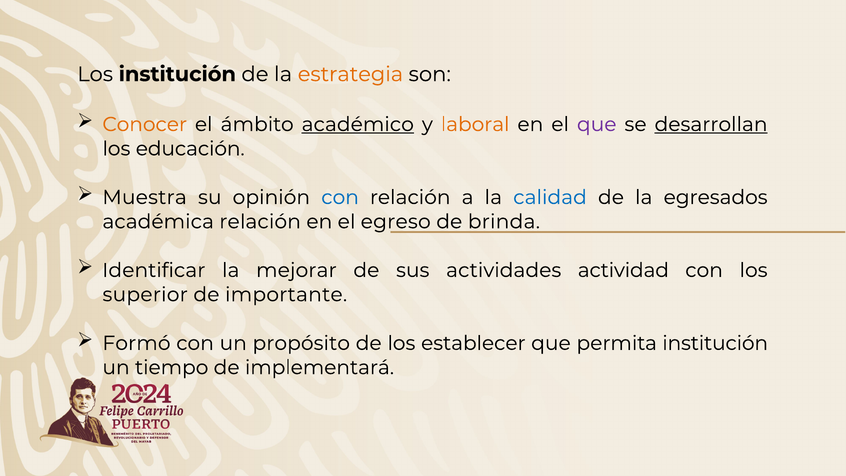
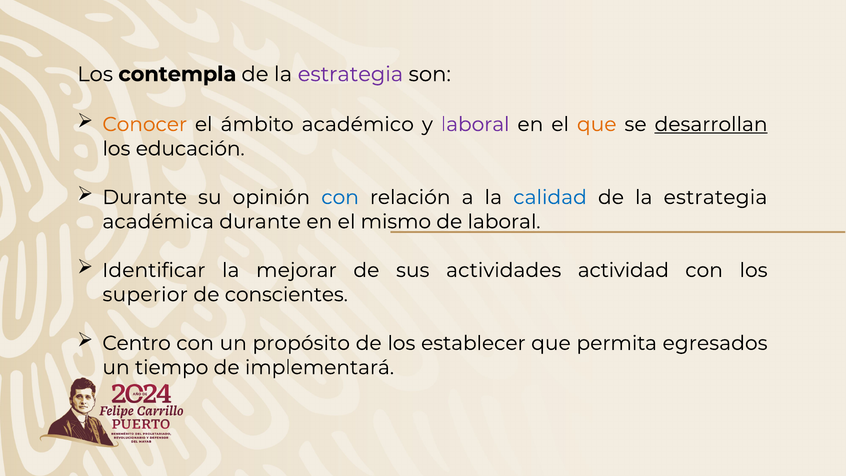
Los institución: institución -> contempla
estrategia at (350, 74) colour: orange -> purple
académico underline: present -> none
laboral at (475, 124) colour: orange -> purple
que at (597, 124) colour: purple -> orange
Muestra at (145, 197): Muestra -> Durante
egresados at (716, 197): egresados -> estrategia
académica relación: relación -> durante
egreso: egreso -> mismo
de brinda: brinda -> laboral
importante: importante -> conscientes
Formó: Formó -> Centro
permita institución: institución -> egresados
